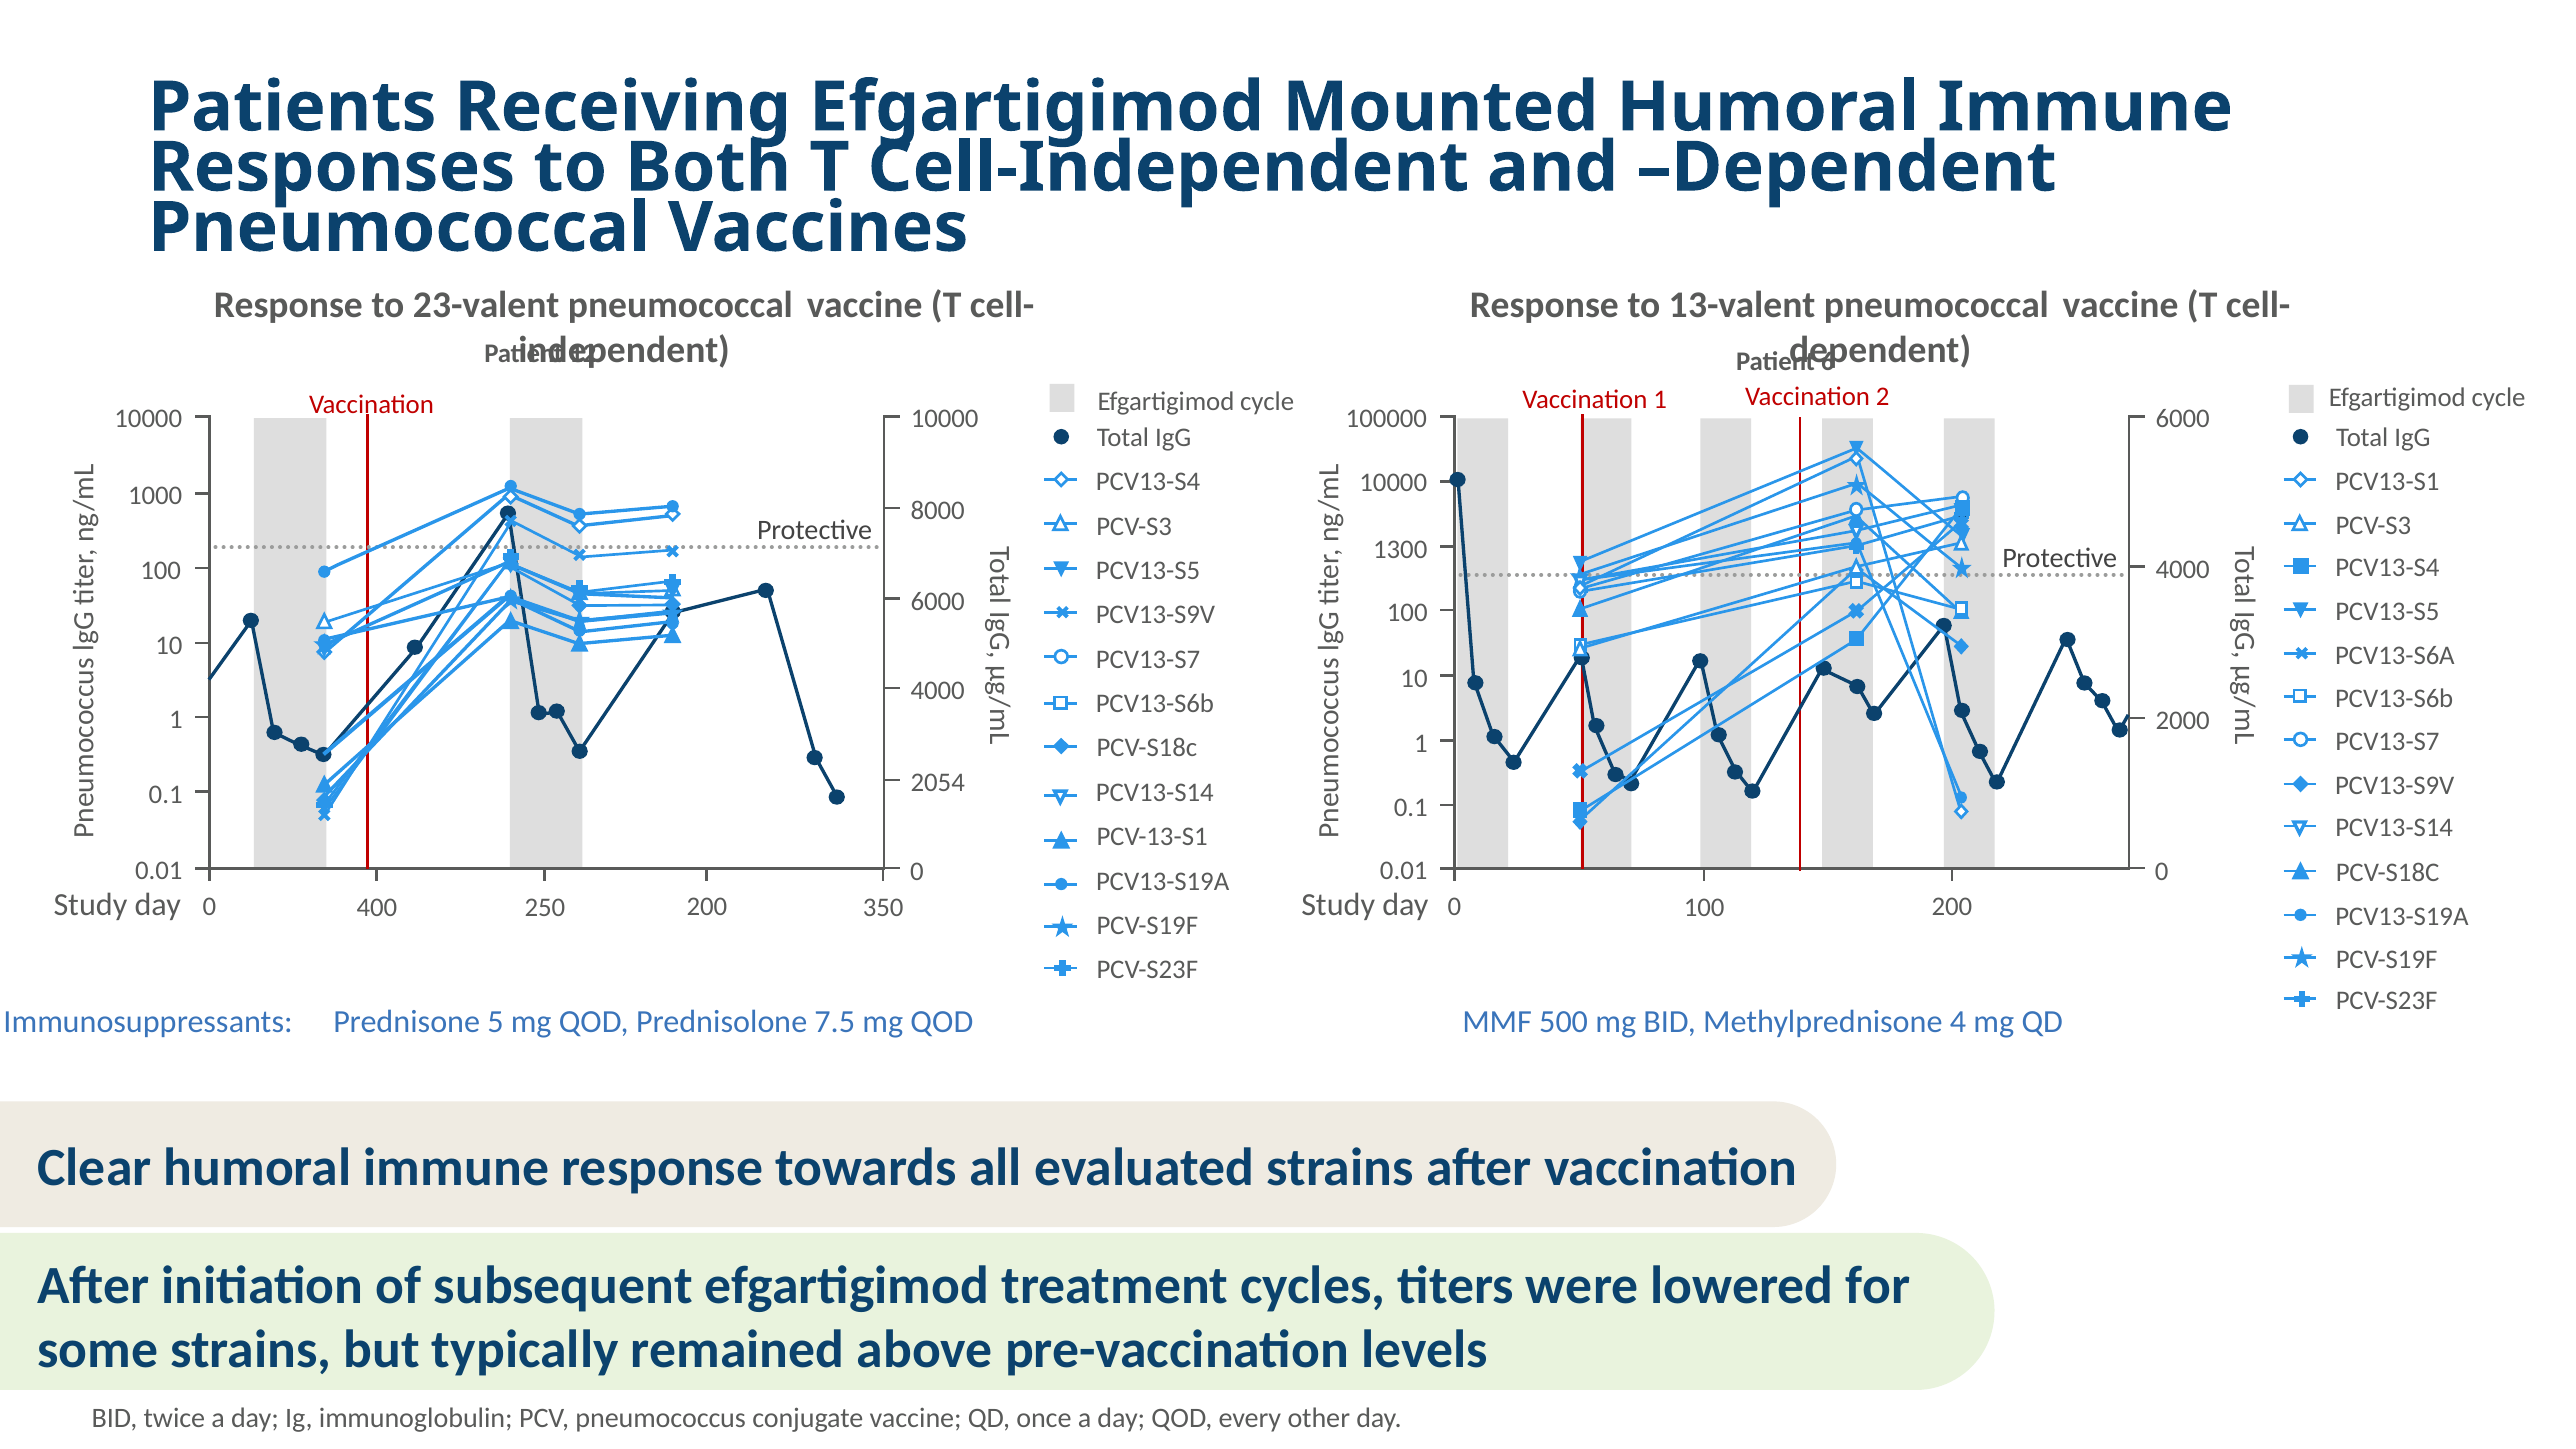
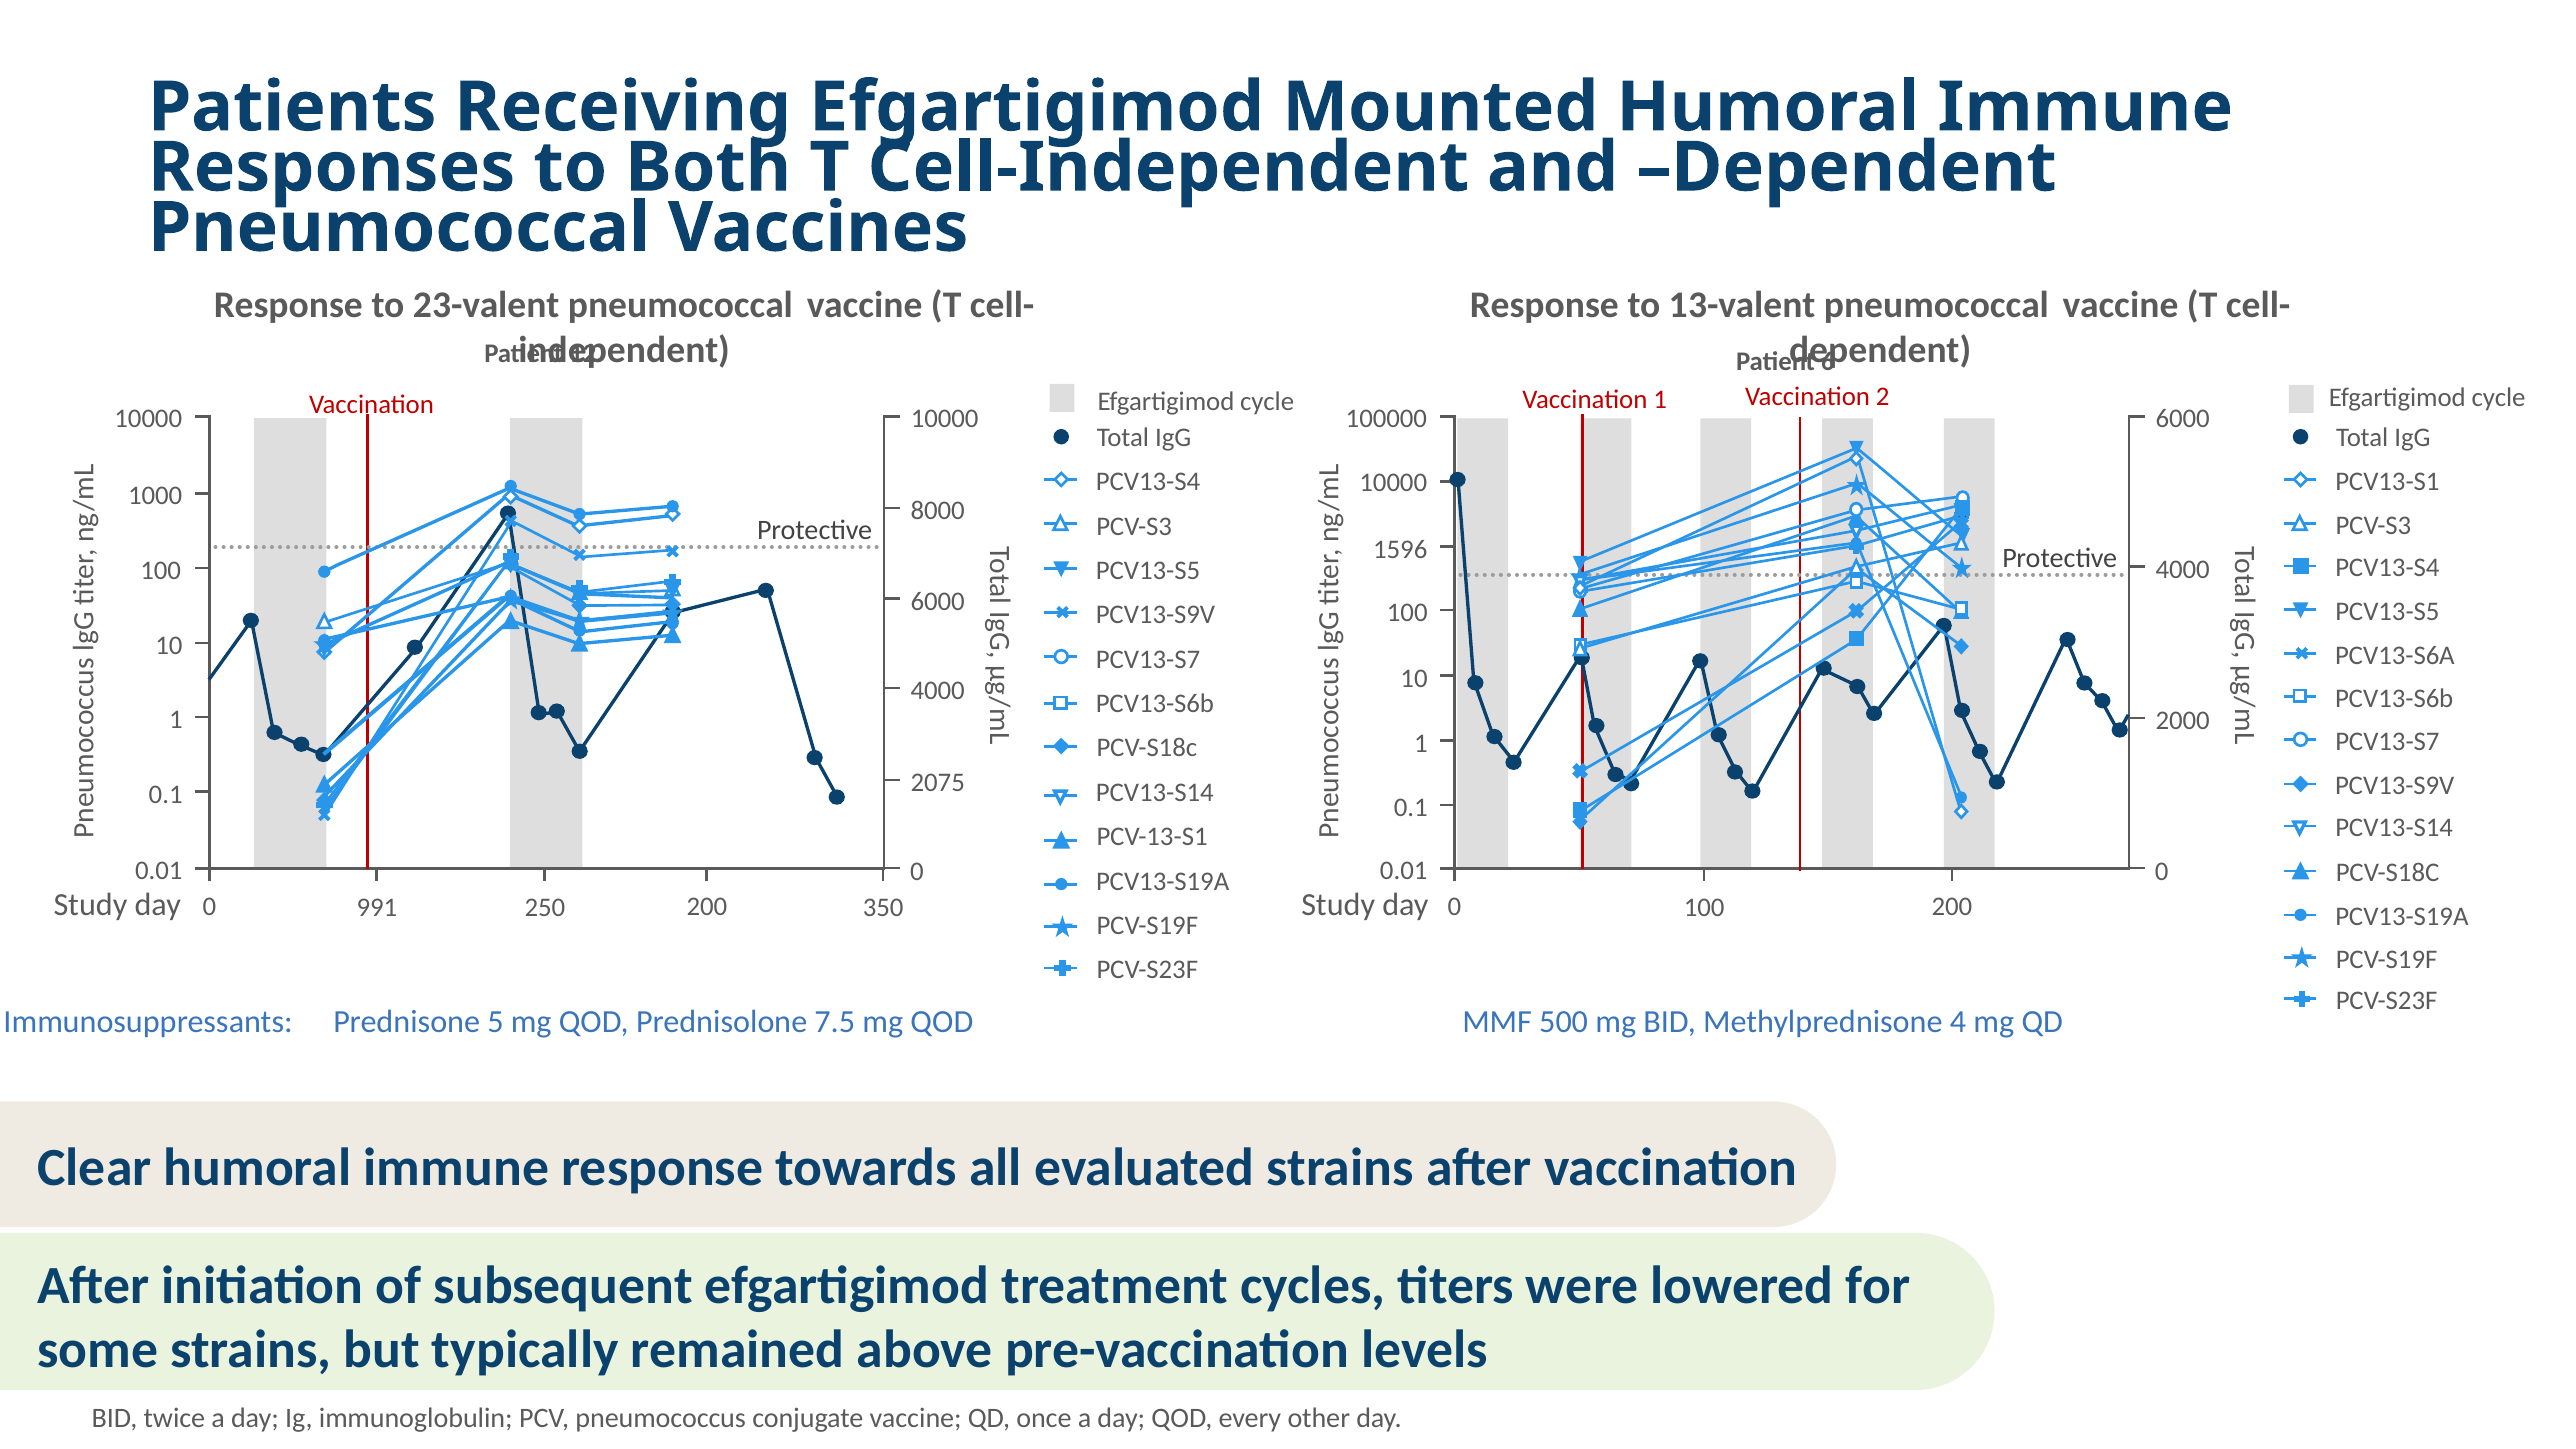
1300: 1300 -> 1596
2054: 2054 -> 2075
400: 400 -> 991
